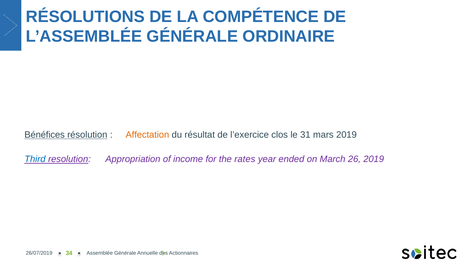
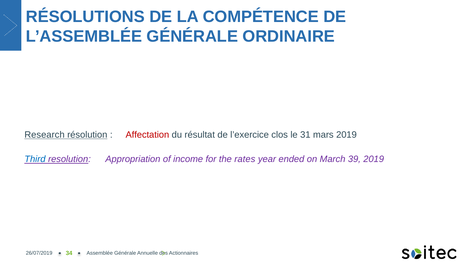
Bénéfices: Bénéfices -> Research
Affectation colour: orange -> red
26: 26 -> 39
